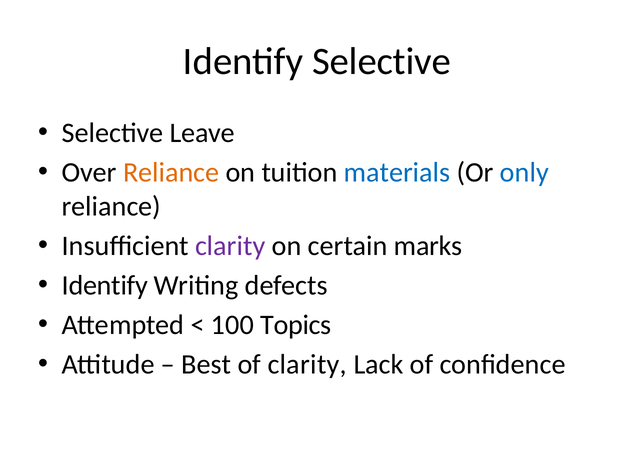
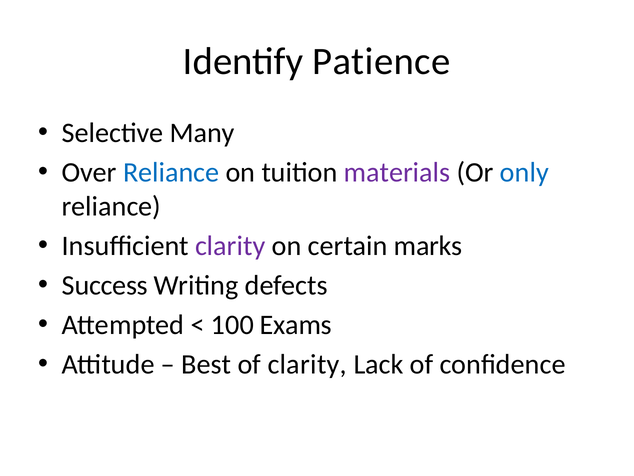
Identify Selective: Selective -> Patience
Leave: Leave -> Many
Reliance at (171, 172) colour: orange -> blue
materials colour: blue -> purple
Identify at (105, 285): Identify -> Success
Topics: Topics -> Exams
